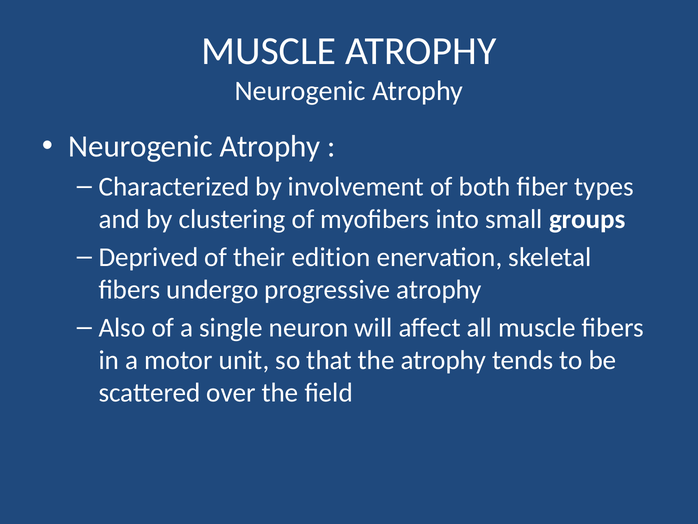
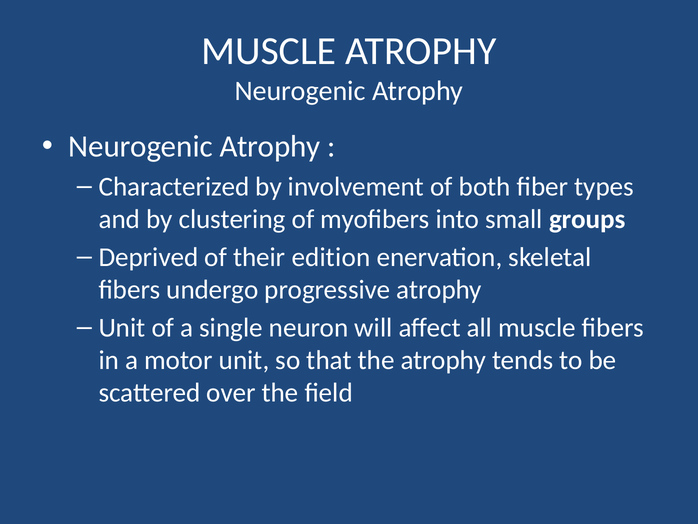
Also at (122, 327): Also -> Unit
